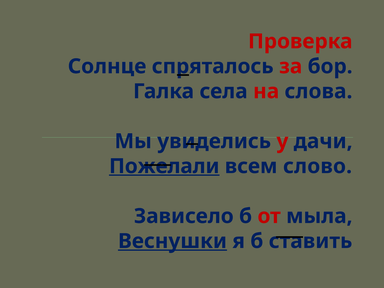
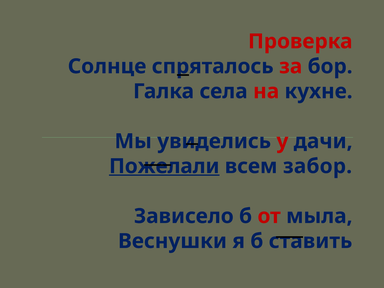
слова: слова -> кухне
слово: слово -> забор
Веснушки underline: present -> none
